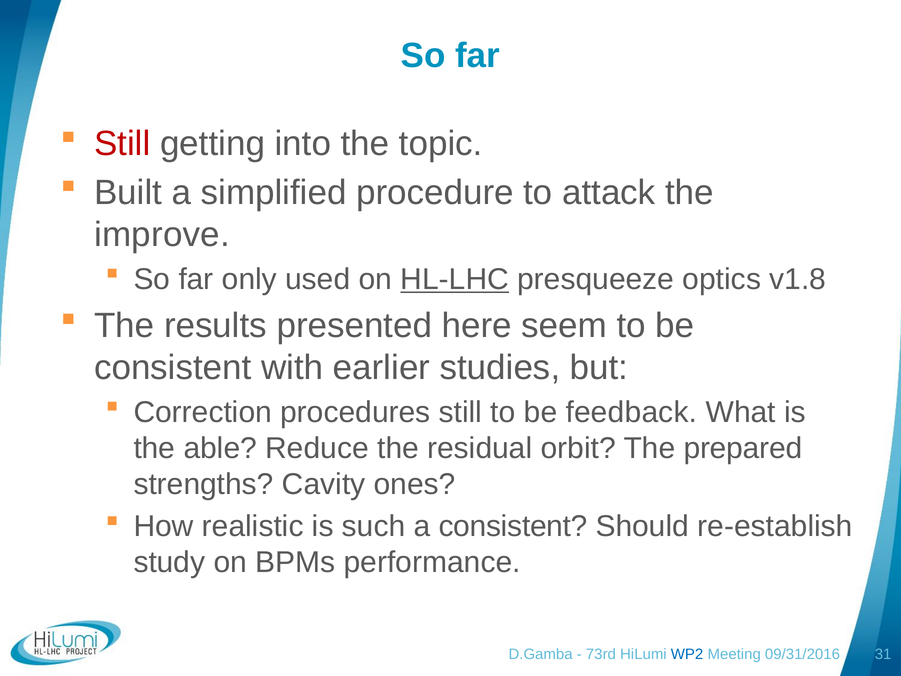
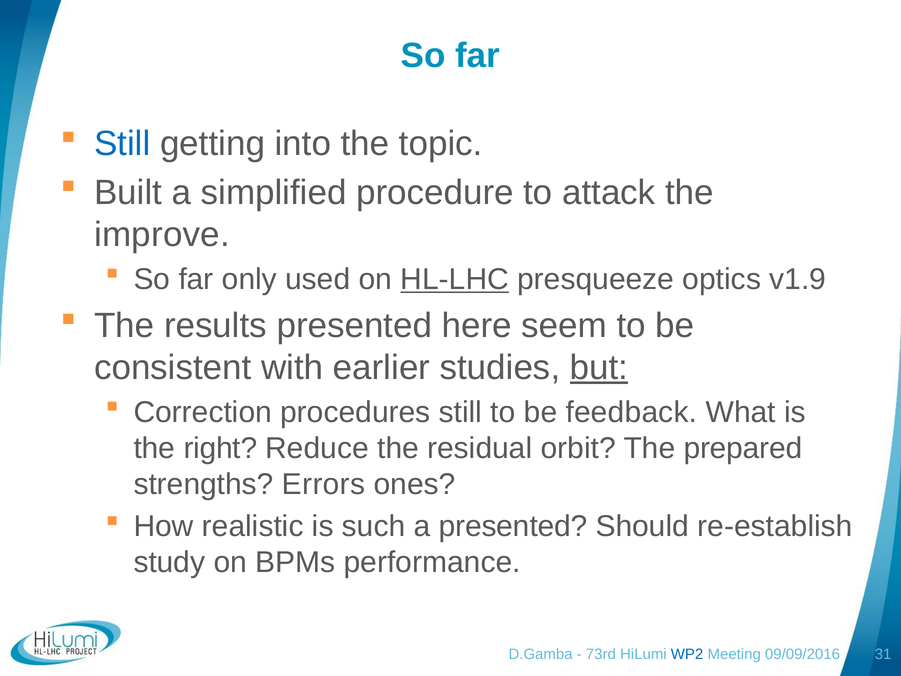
Still at (122, 144) colour: red -> blue
v1.8: v1.8 -> v1.9
but underline: none -> present
able: able -> right
Cavity: Cavity -> Errors
a consistent: consistent -> presented
09/31/2016: 09/31/2016 -> 09/09/2016
